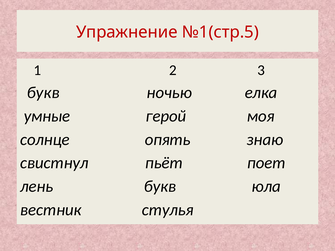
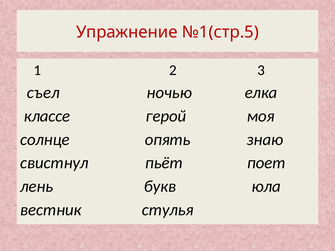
букв at (43, 93): букв -> съел
умные: умные -> классе
